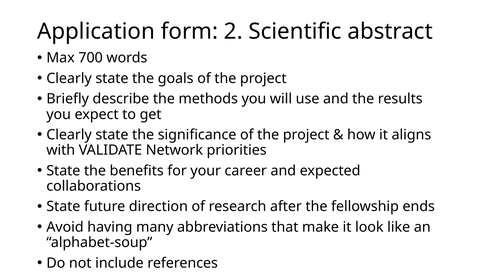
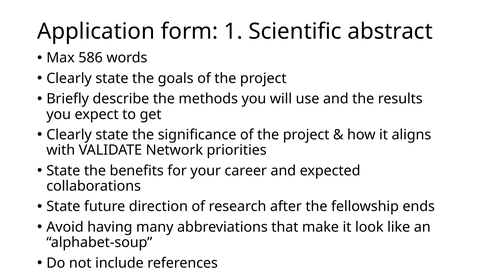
2: 2 -> 1
700: 700 -> 586
